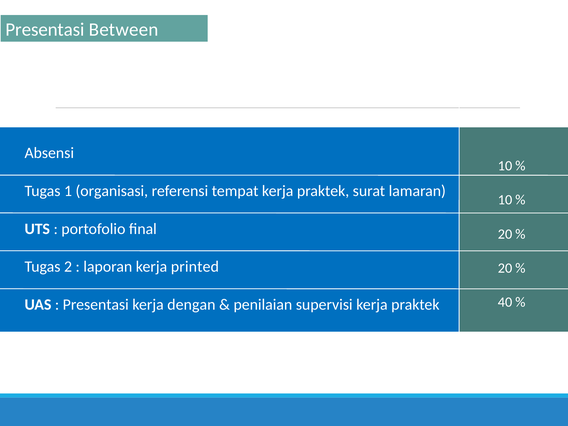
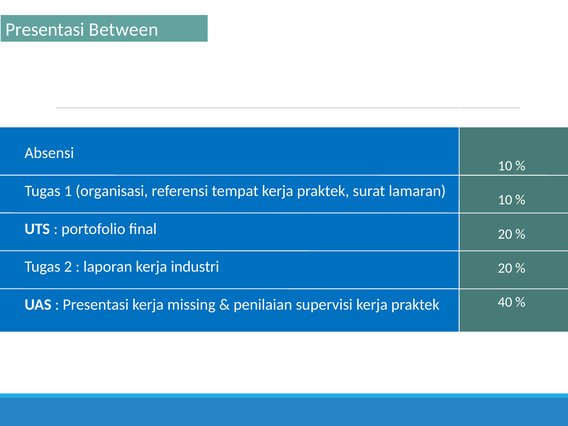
printed: printed -> industri
dengan: dengan -> missing
